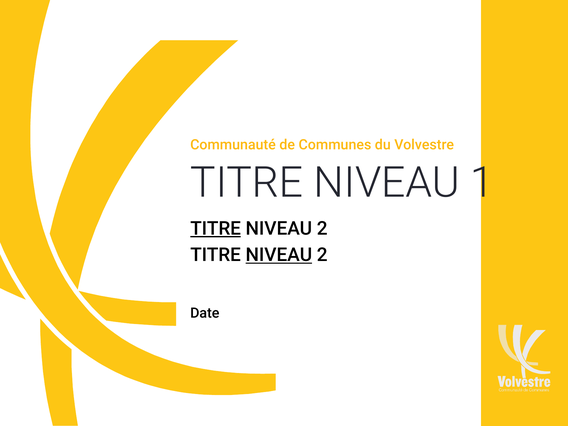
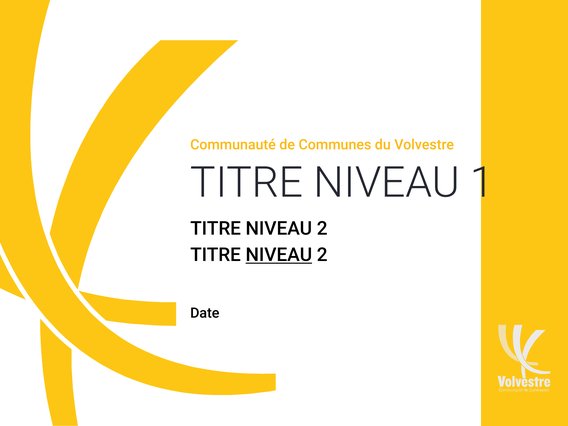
TITRE at (216, 229) underline: present -> none
